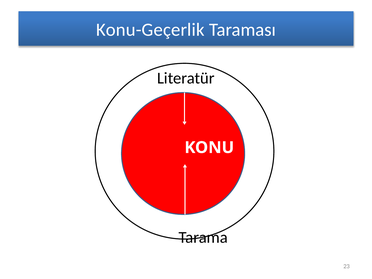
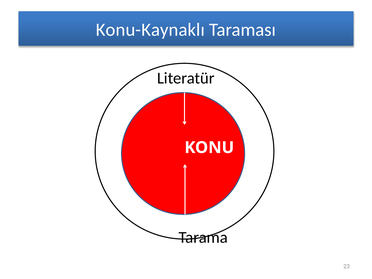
Konu-Geçerlik: Konu-Geçerlik -> Konu-Kaynaklı
